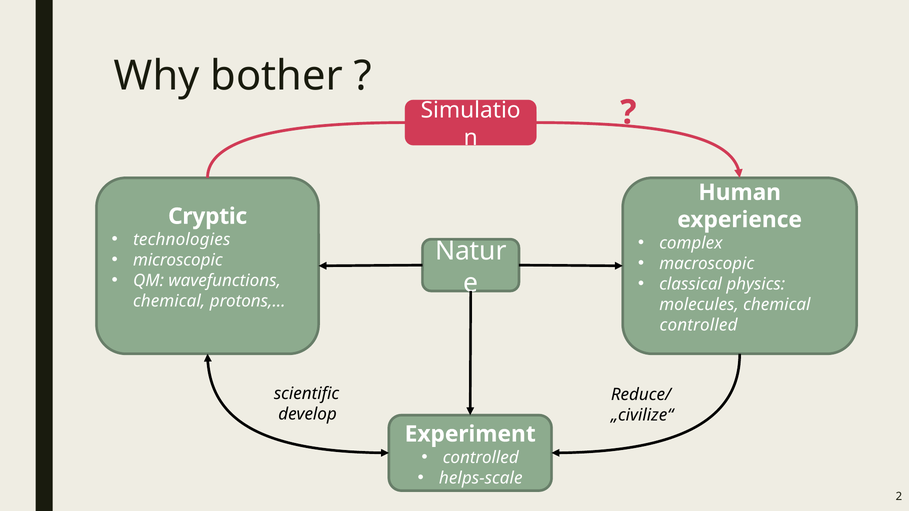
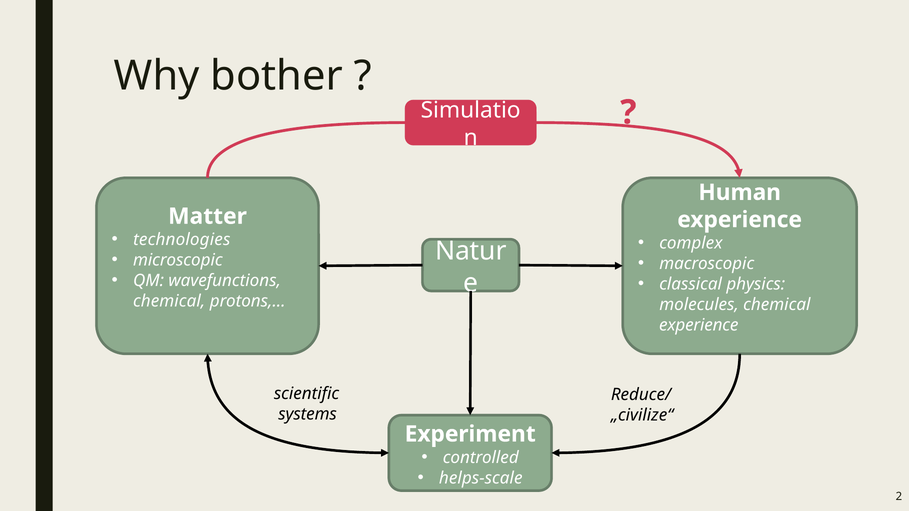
Cryptic: Cryptic -> Matter
controlled at (699, 325): controlled -> experience
develop: develop -> systems
